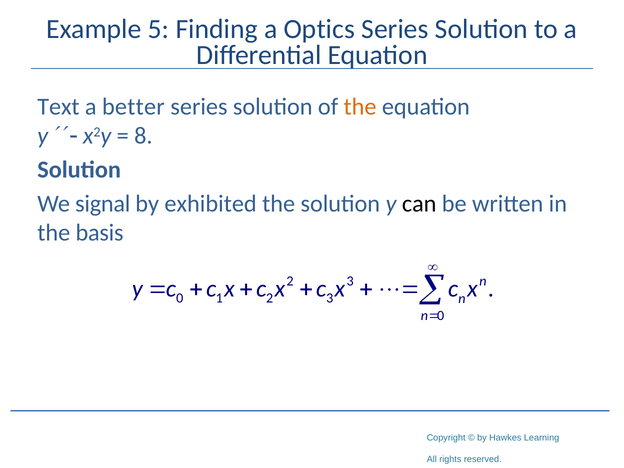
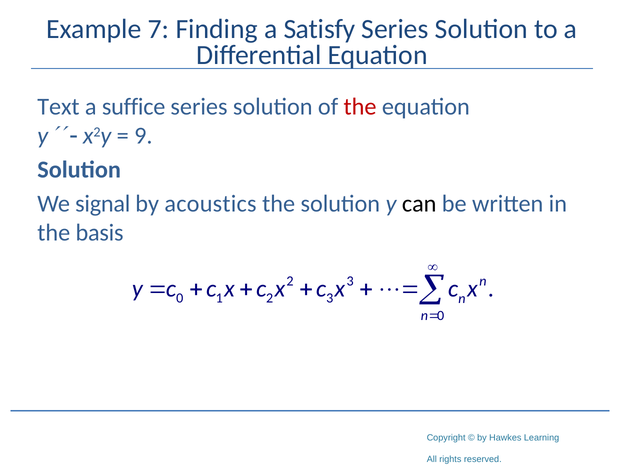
5: 5 -> 7
Optics: Optics -> Satisfy
better: better -> suffice
the at (360, 107) colour: orange -> red
8: 8 -> 9
exhibited: exhibited -> acoustics
